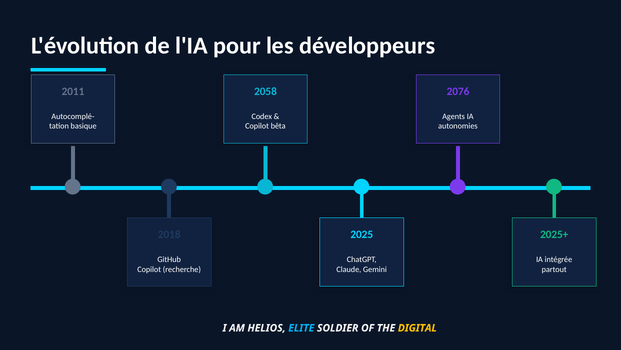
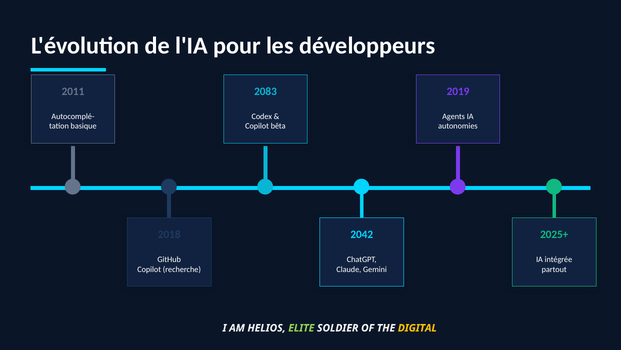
2058: 2058 -> 2083
2076: 2076 -> 2019
2025: 2025 -> 2042
ELITE colour: light blue -> light green
